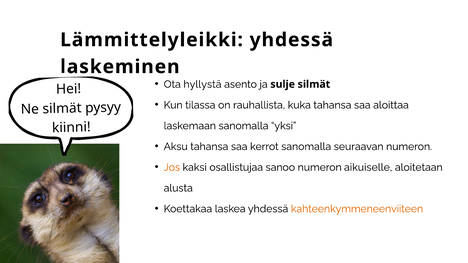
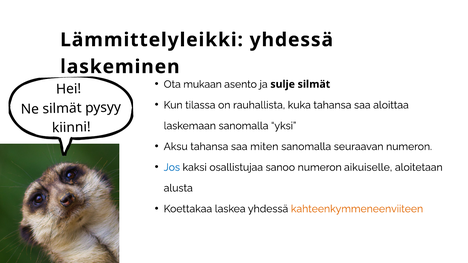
hyllystä: hyllystä -> mukaan
kerrot: kerrot -> miten
Jos colour: orange -> blue
